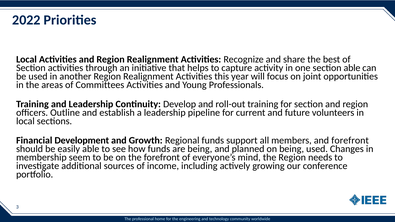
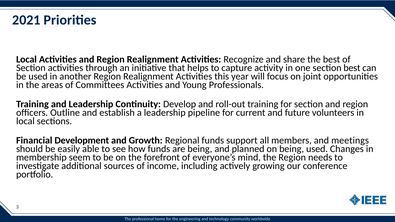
2022: 2022 -> 2021
section able: able -> best
and forefront: forefront -> meetings
